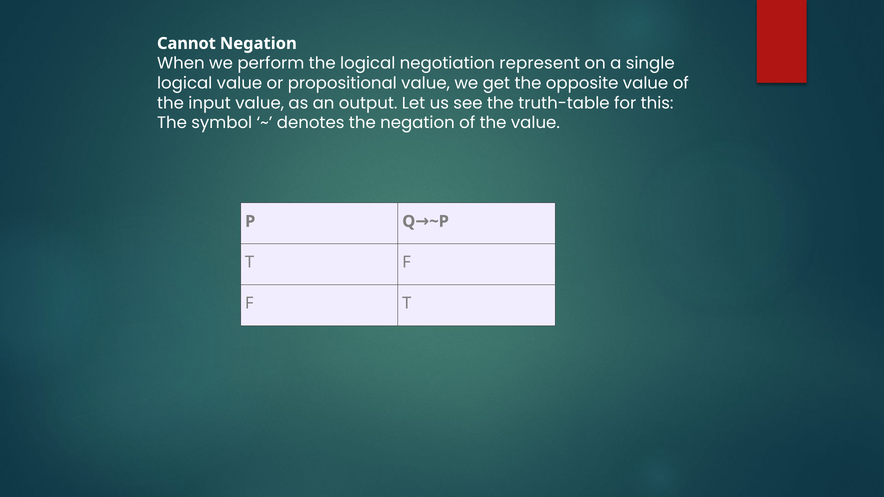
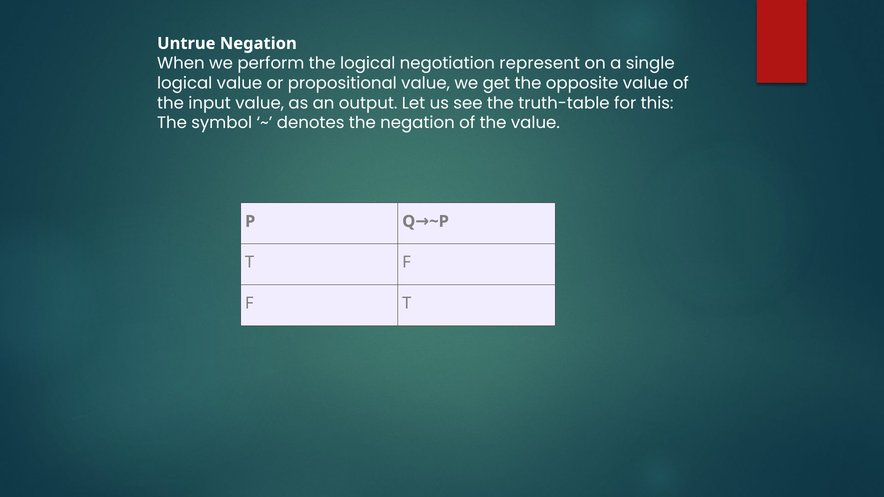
Cannot: Cannot -> Untrue
